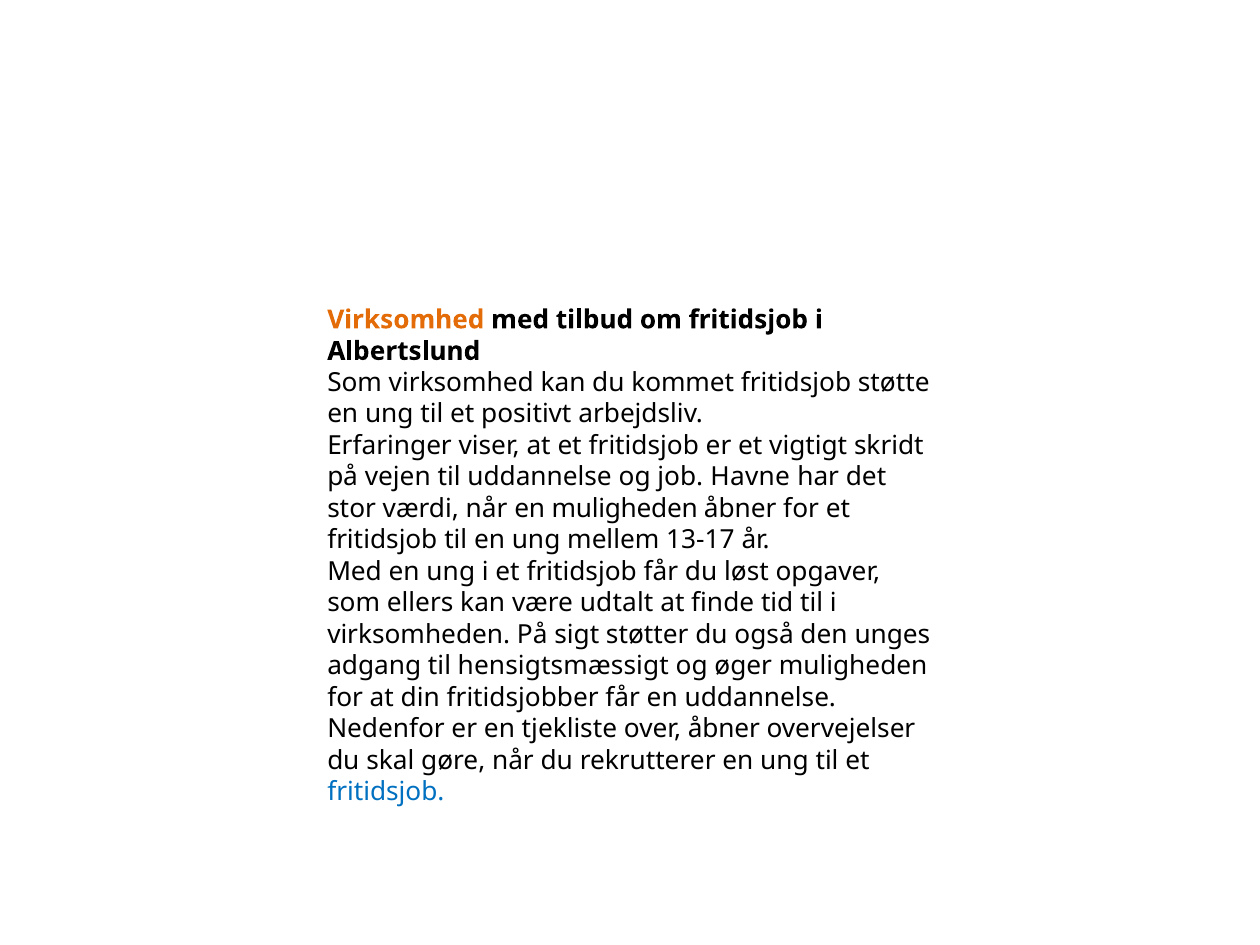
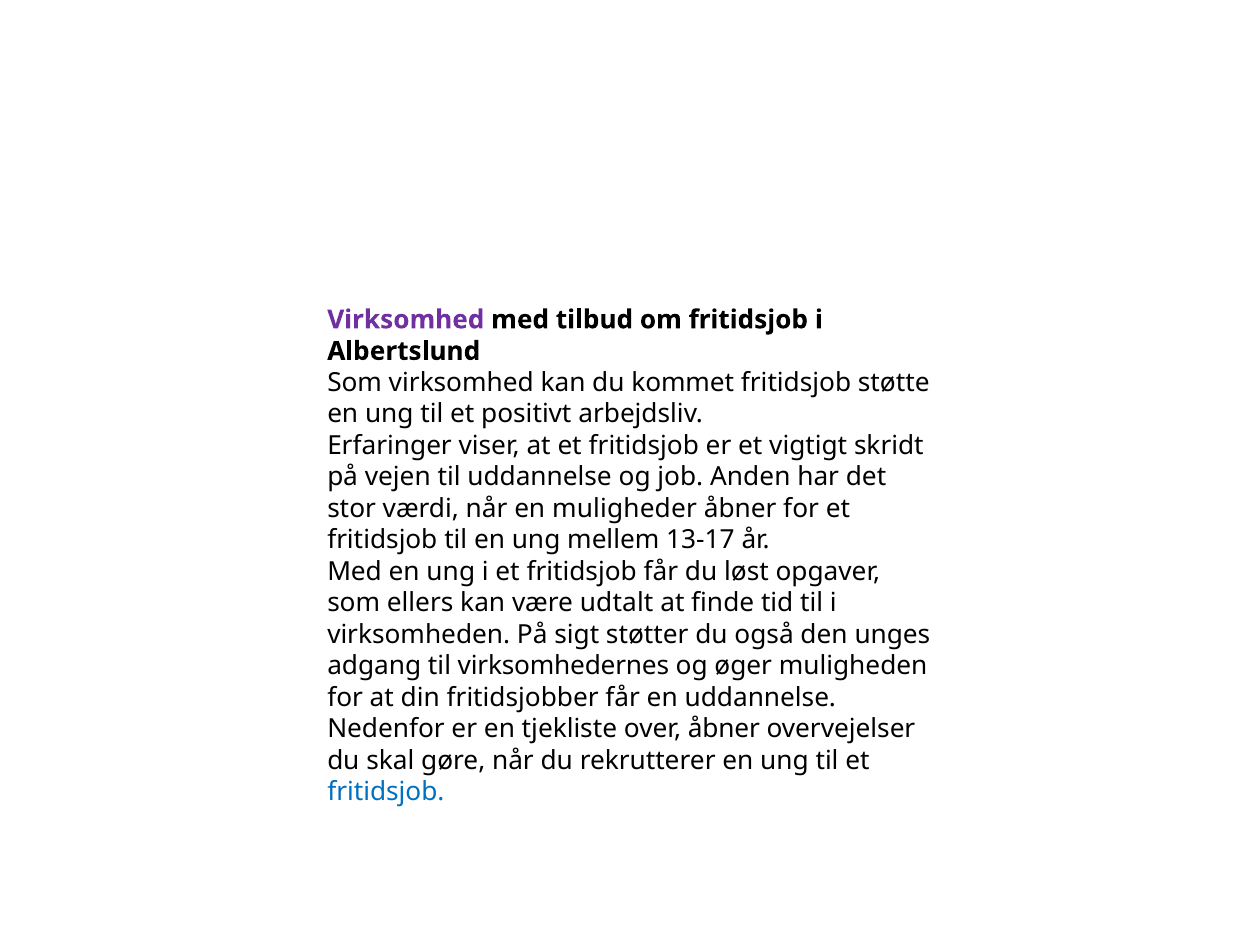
Virksomhed at (406, 320) colour: orange -> purple
Havne: Havne -> Anden
en muligheden: muligheden -> muligheder
hensigtsmæssigt: hensigtsmæssigt -> virksomhedernes
